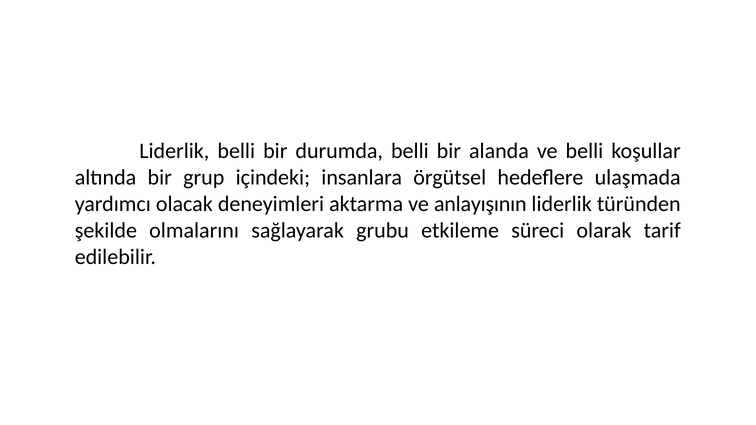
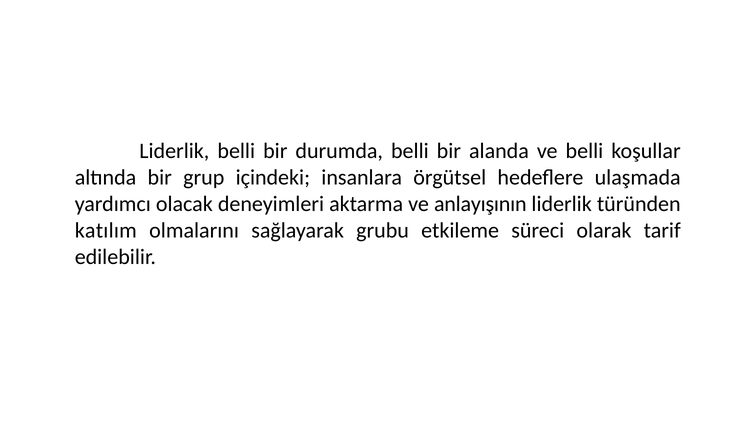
şekilde: şekilde -> katılım
